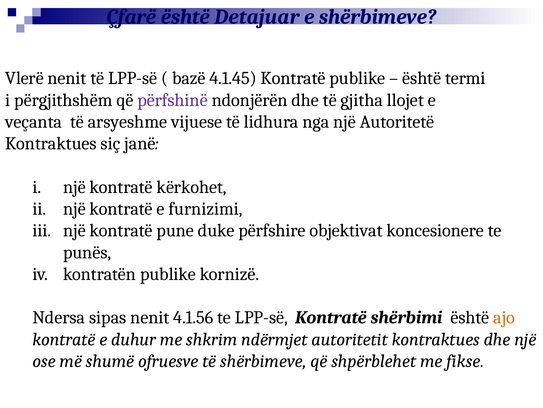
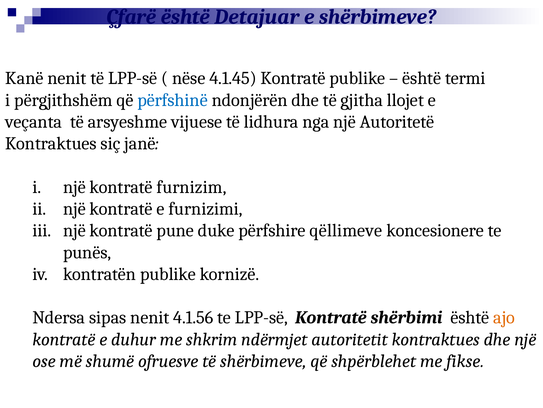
Vlerë: Vlerë -> Kanë
bazë: bazë -> nëse
përfshinë colour: purple -> blue
kërkohet: kërkohet -> furnizim
objektivat: objektivat -> qëllimeve
